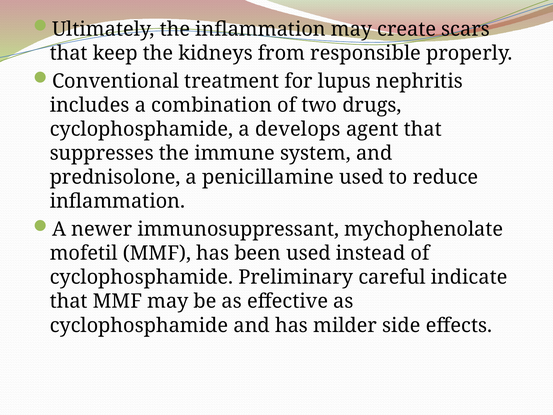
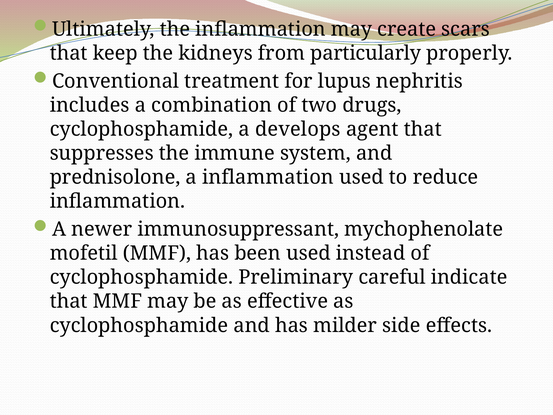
responsible: responsible -> particularly
a penicillamine: penicillamine -> inflammation
